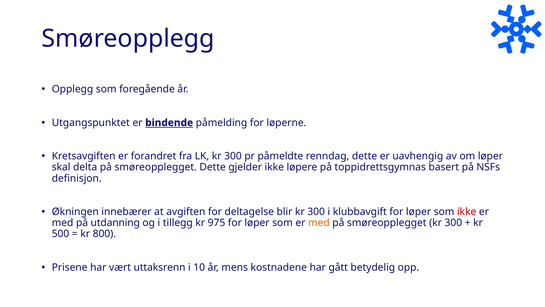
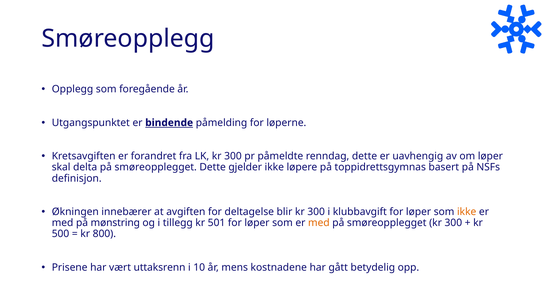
ikke at (467, 211) colour: red -> orange
utdanning: utdanning -> mønstring
975: 975 -> 501
